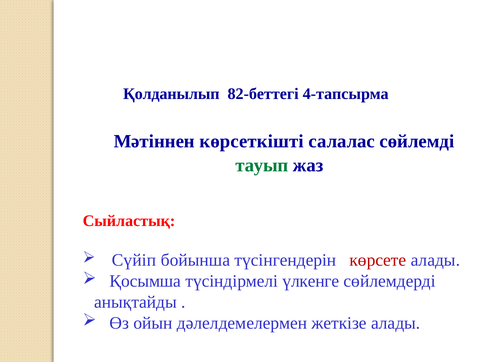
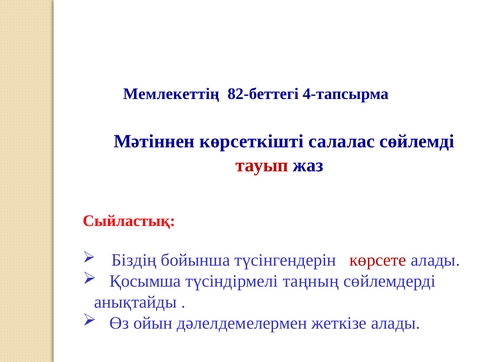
Қолданылып: Қолданылып -> Мемлекеттің
тауып colour: green -> red
Сүйіп: Сүйіп -> Біздің
үлкенге: үлкенге -> таңның
